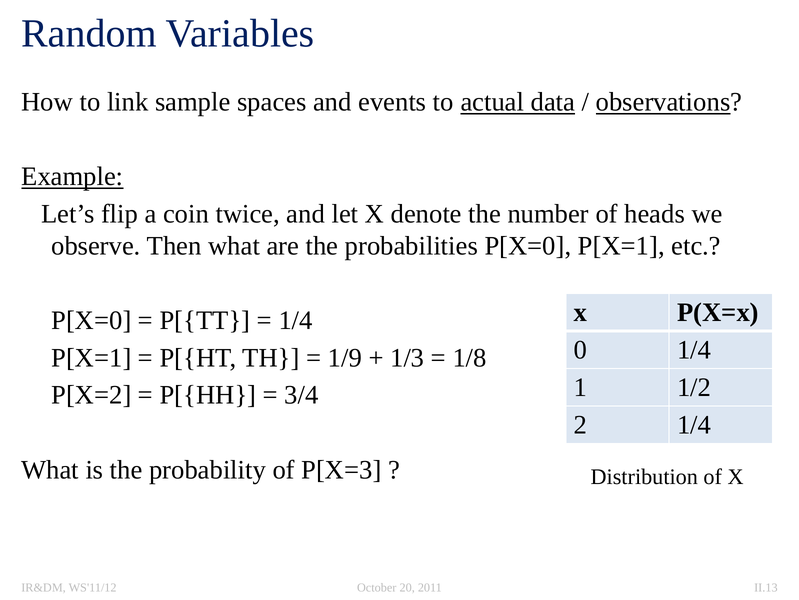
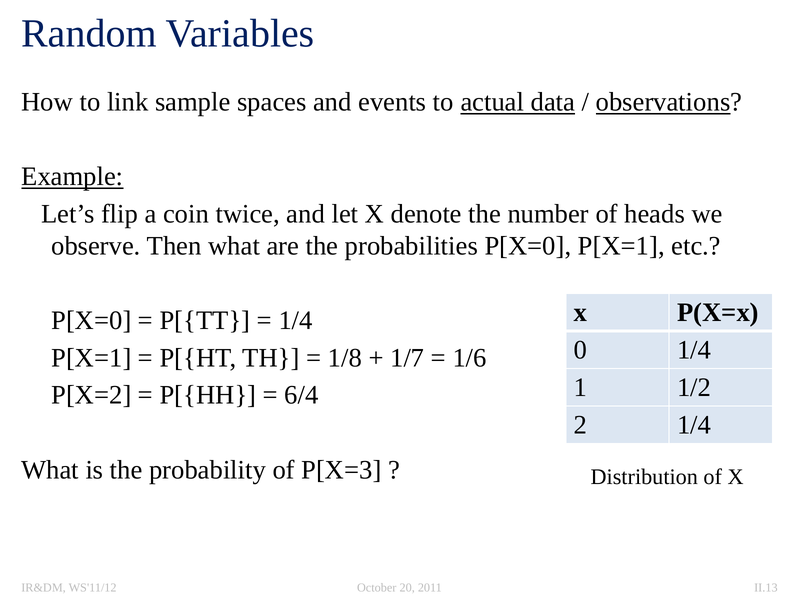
1/9: 1/9 -> 1/8
1/3: 1/3 -> 1/7
1/8: 1/8 -> 1/6
3/4: 3/4 -> 6/4
